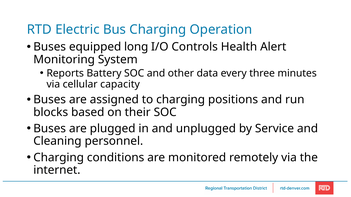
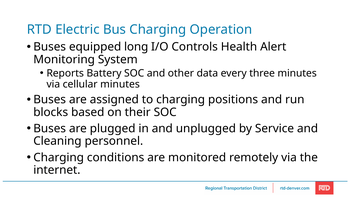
cellular capacity: capacity -> minutes
